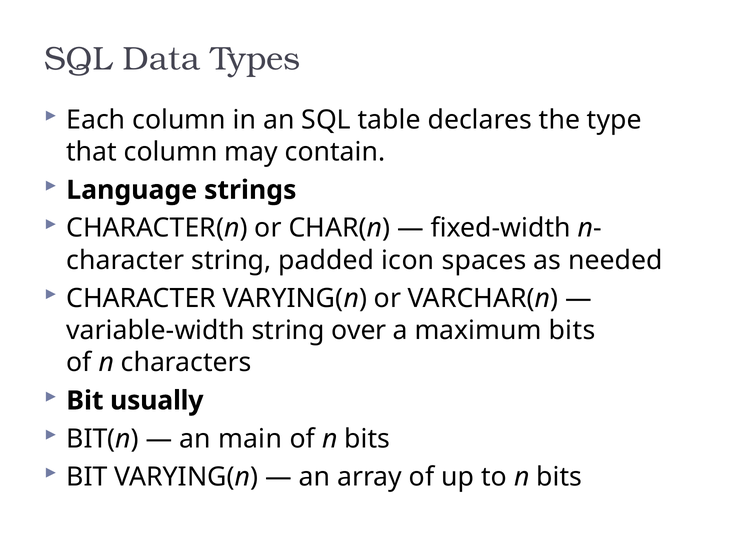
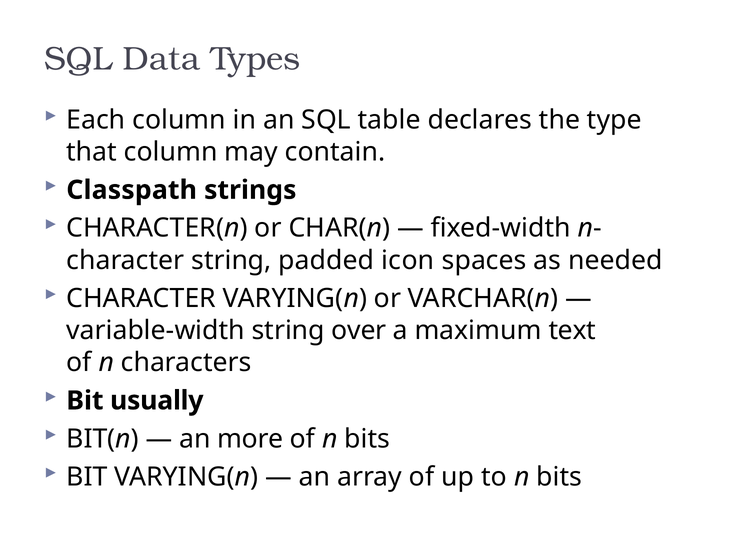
Language: Language -> Classpath
maximum bits: bits -> text
main: main -> more
